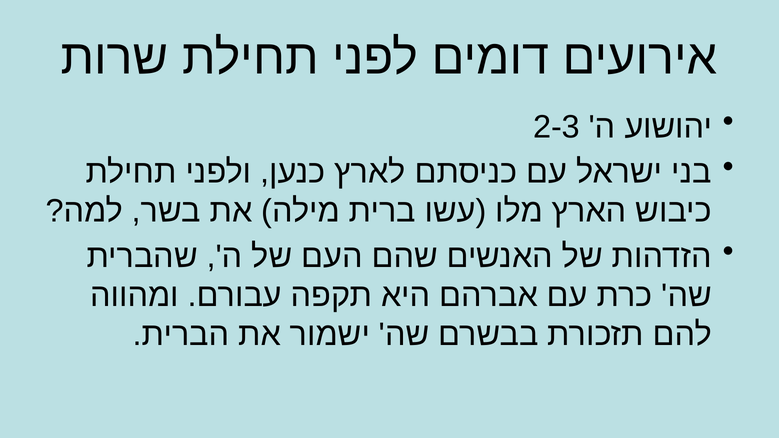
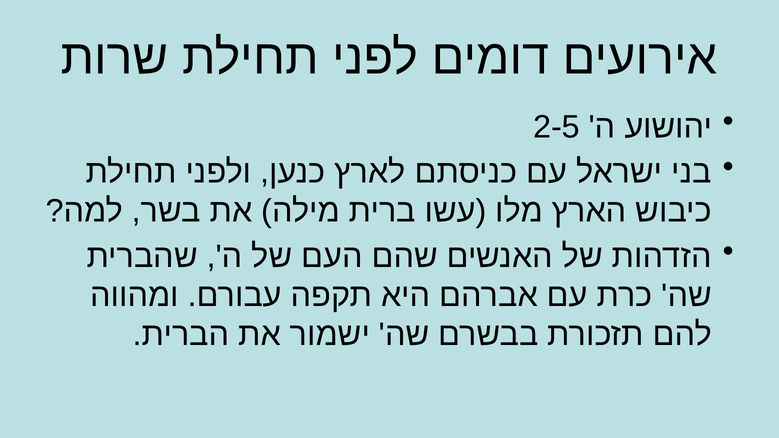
2-3: 2-3 -> 2-5
